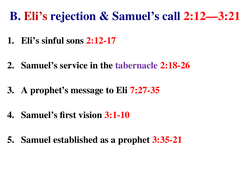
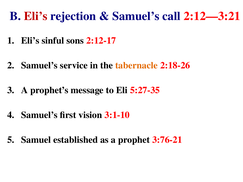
tabernacle colour: purple -> orange
7:27-35: 7:27-35 -> 5:27-35
3:35-21: 3:35-21 -> 3:76-21
